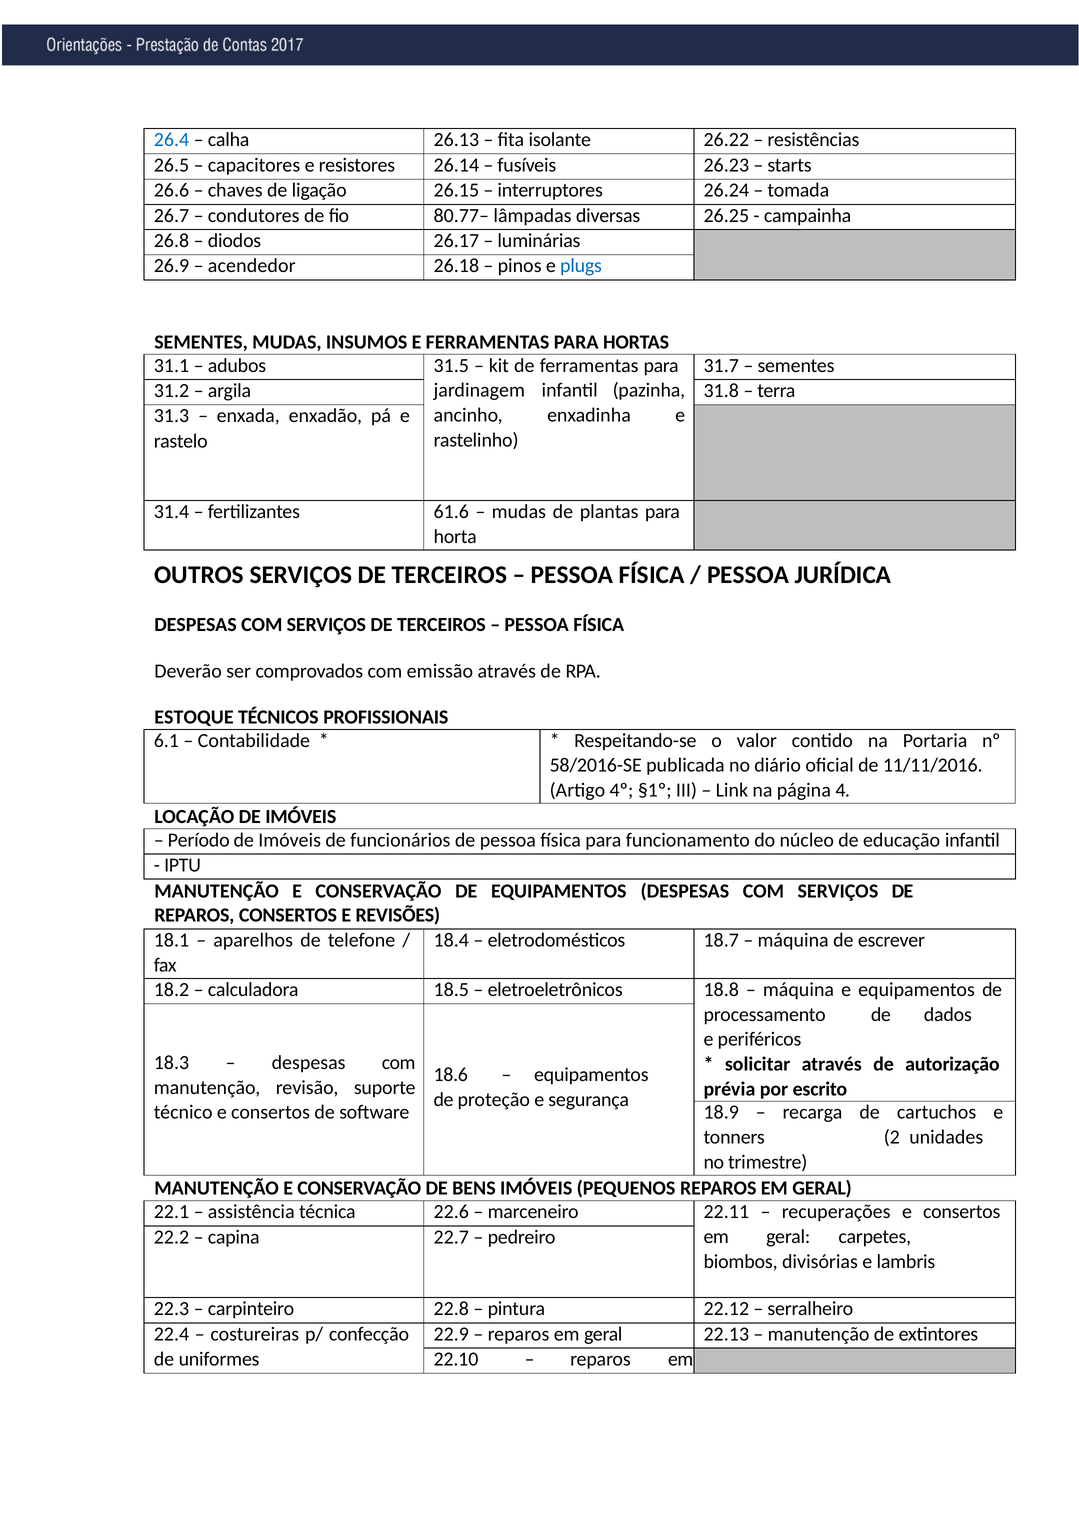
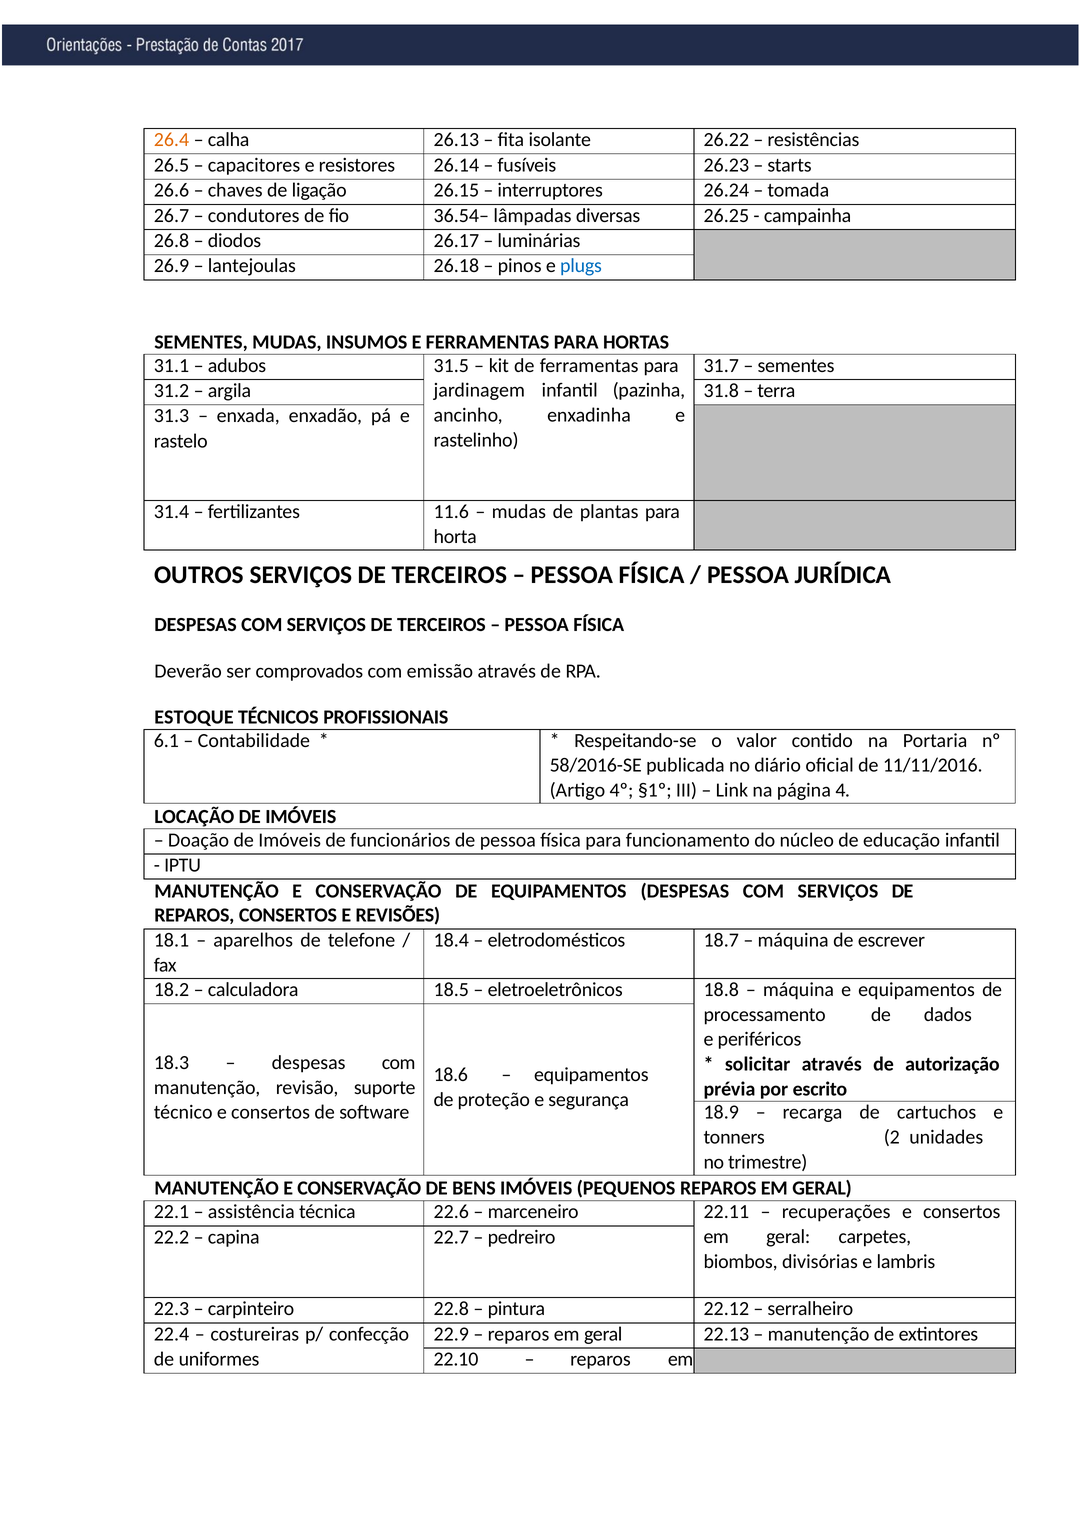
26.4 colour: blue -> orange
80.77–: 80.77– -> 36.54–
acendedor: acendedor -> lantejoulas
61.6: 61.6 -> 11.6
Período: Período -> Doação
